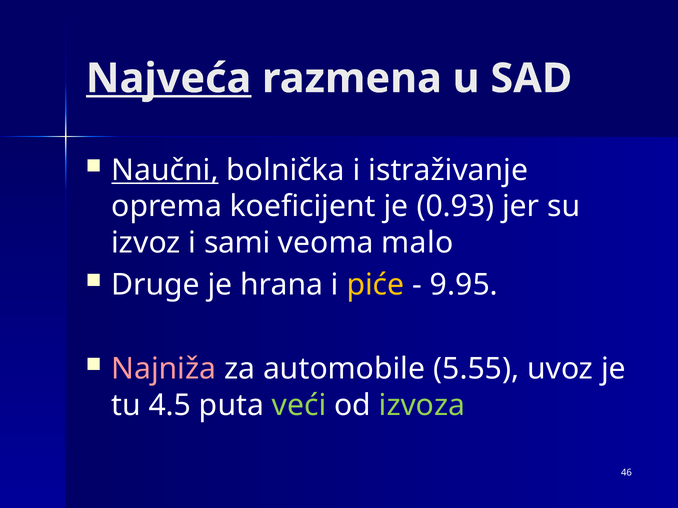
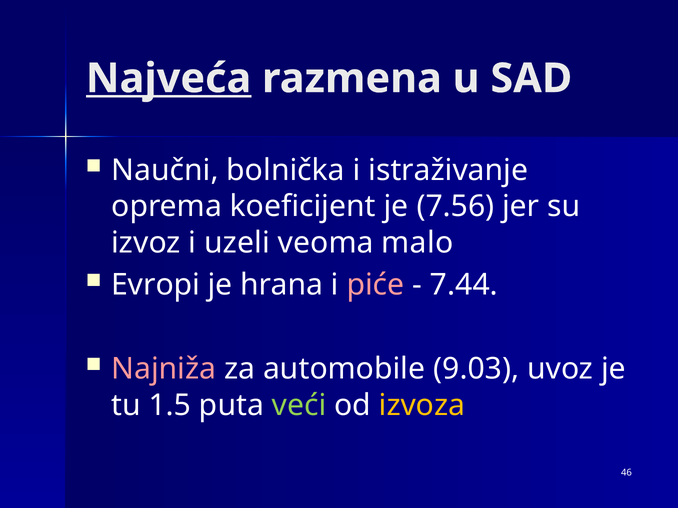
Naučni underline: present -> none
0.93: 0.93 -> 7.56
sami: sami -> uzeli
Druge: Druge -> Evropi
piće colour: yellow -> pink
9.95: 9.95 -> 7.44
5.55: 5.55 -> 9.03
4.5: 4.5 -> 1.5
izvoza colour: light green -> yellow
